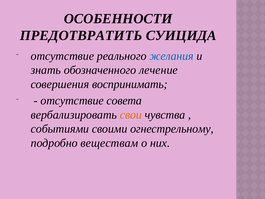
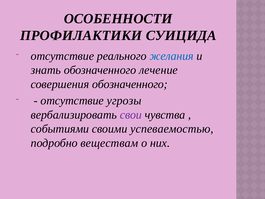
ПРЕДОТВРАТИТЬ: ПРЕДОТВРАТИТЬ -> ПРОФИЛАКТИКИ
совершения воспринимать: воспринимать -> обозначенного
совета: совета -> угрозы
свои colour: orange -> purple
огнестрельному: огнестрельному -> успеваемостью
